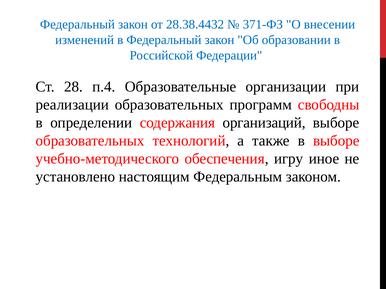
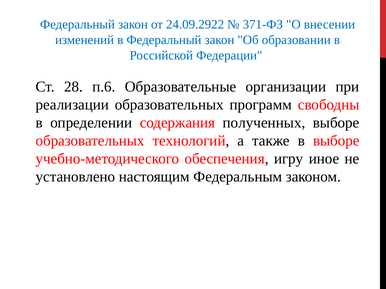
28.38.4432: 28.38.4432 -> 24.09.2922
п.4: п.4 -> п.6
организаций: организаций -> полученных
